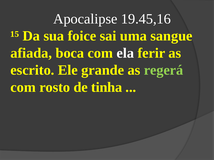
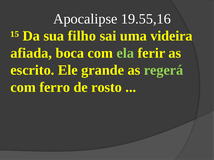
19.45,16: 19.45,16 -> 19.55,16
foice: foice -> filho
sangue: sangue -> videira
ela colour: white -> light green
rosto: rosto -> ferro
tinha: tinha -> rosto
